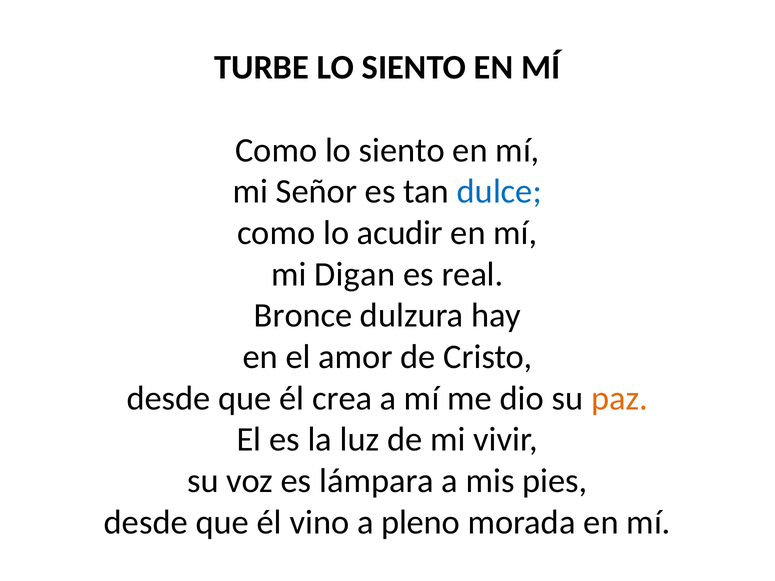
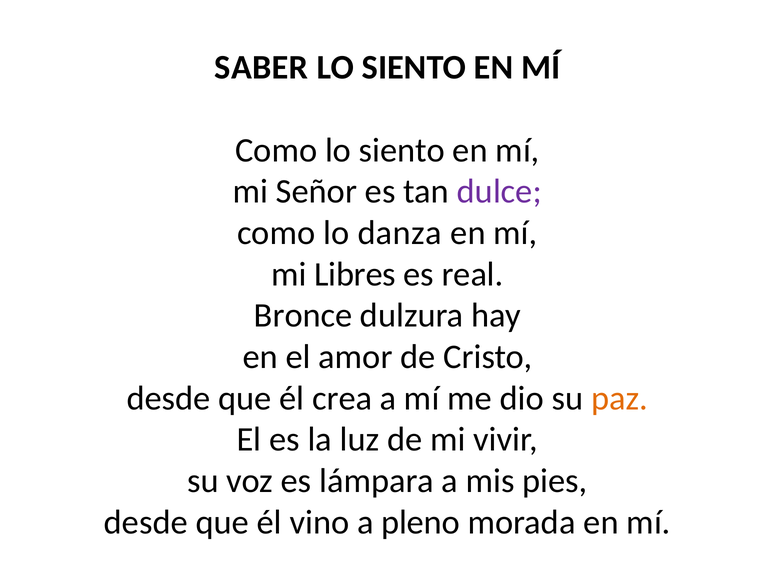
TURBE: TURBE -> SABER
dulce colour: blue -> purple
acudir: acudir -> danza
Digan: Digan -> Libres
